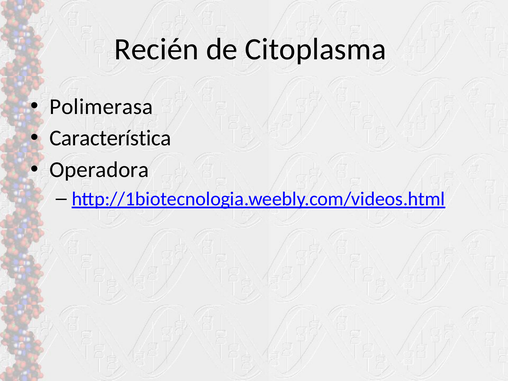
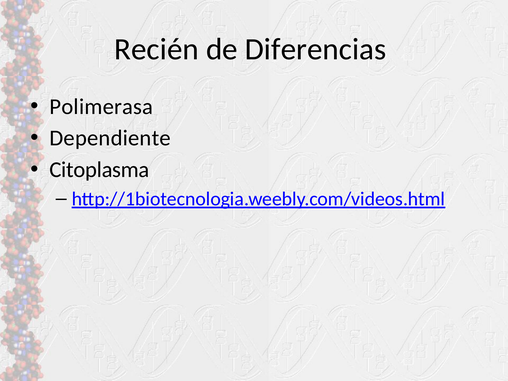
Citoplasma: Citoplasma -> Diferencias
Característica: Característica -> Dependiente
Operadora: Operadora -> Citoplasma
